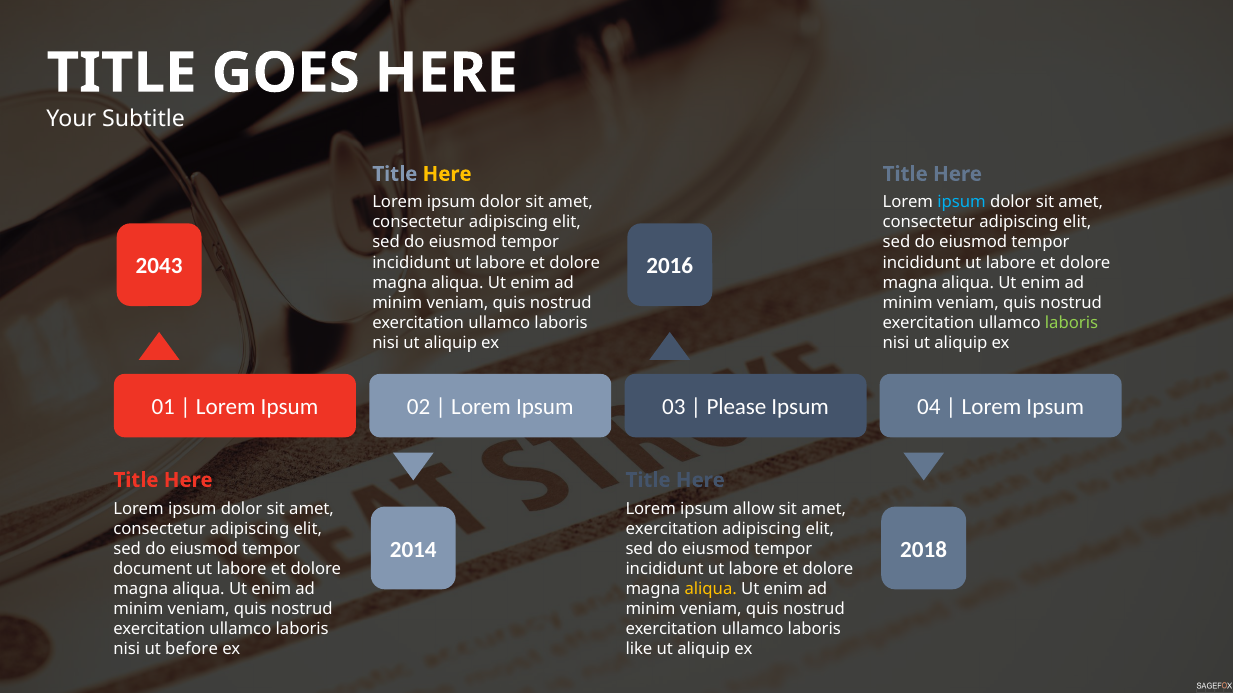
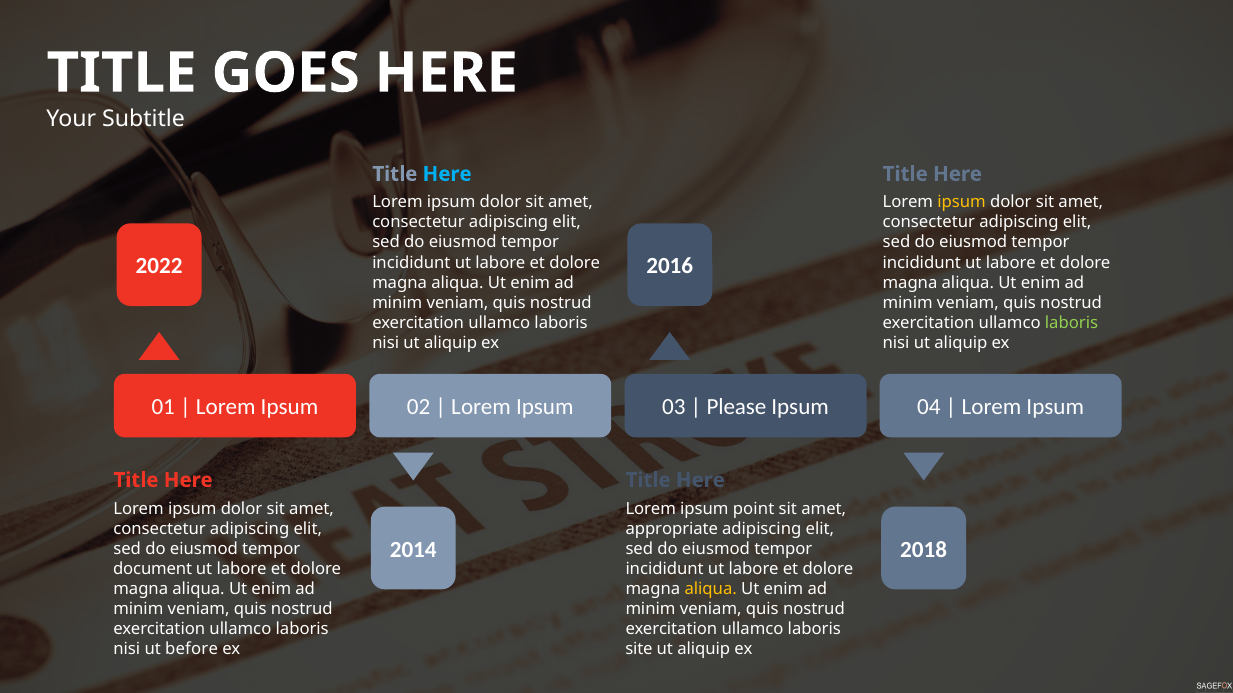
Here at (447, 174) colour: yellow -> light blue
ipsum at (962, 203) colour: light blue -> yellow
2043: 2043 -> 2022
allow: allow -> point
exercitation at (672, 529): exercitation -> appropriate
like: like -> site
